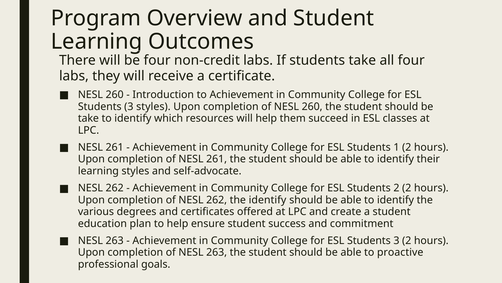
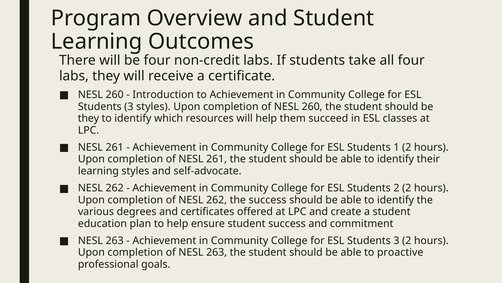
take at (88, 118): take -> they
the identify: identify -> success
